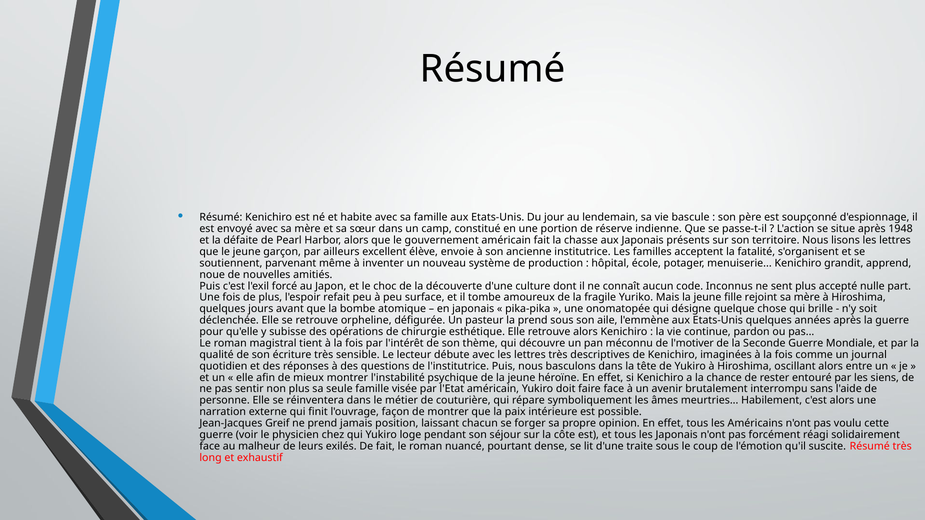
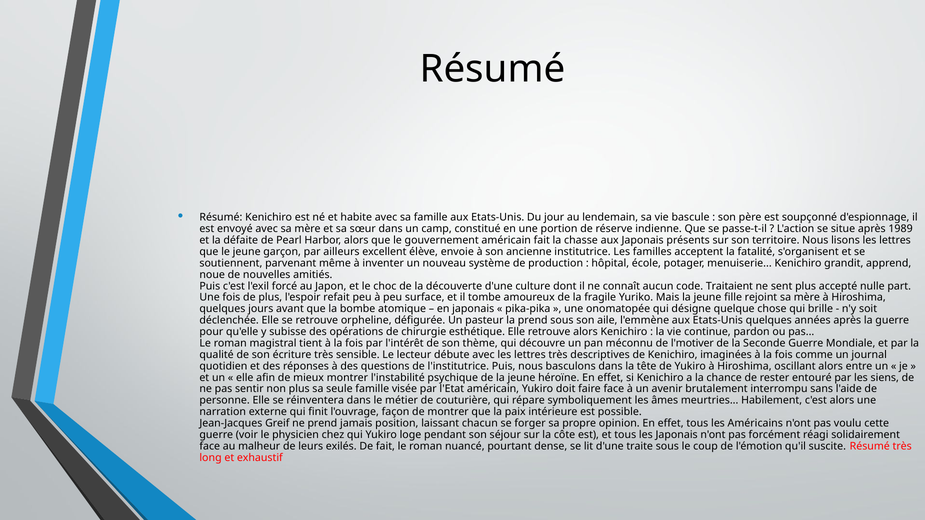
1948: 1948 -> 1989
Inconnus: Inconnus -> Traitaient
